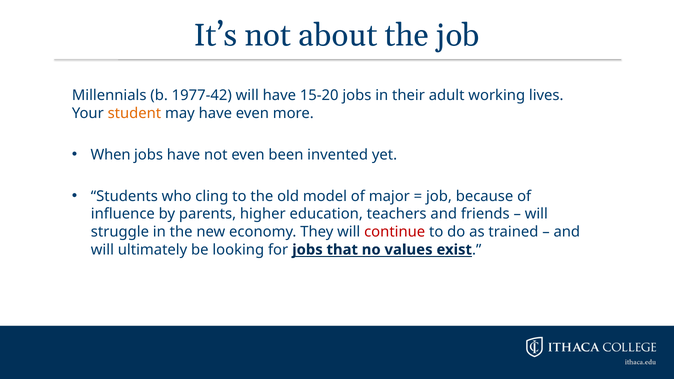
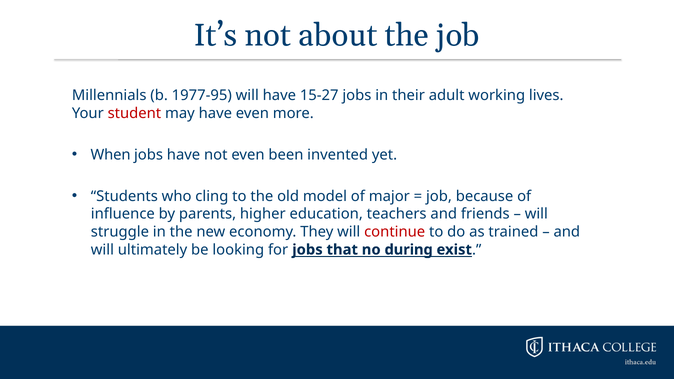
1977-42: 1977-42 -> 1977-95
15-20: 15-20 -> 15-27
student colour: orange -> red
values: values -> during
